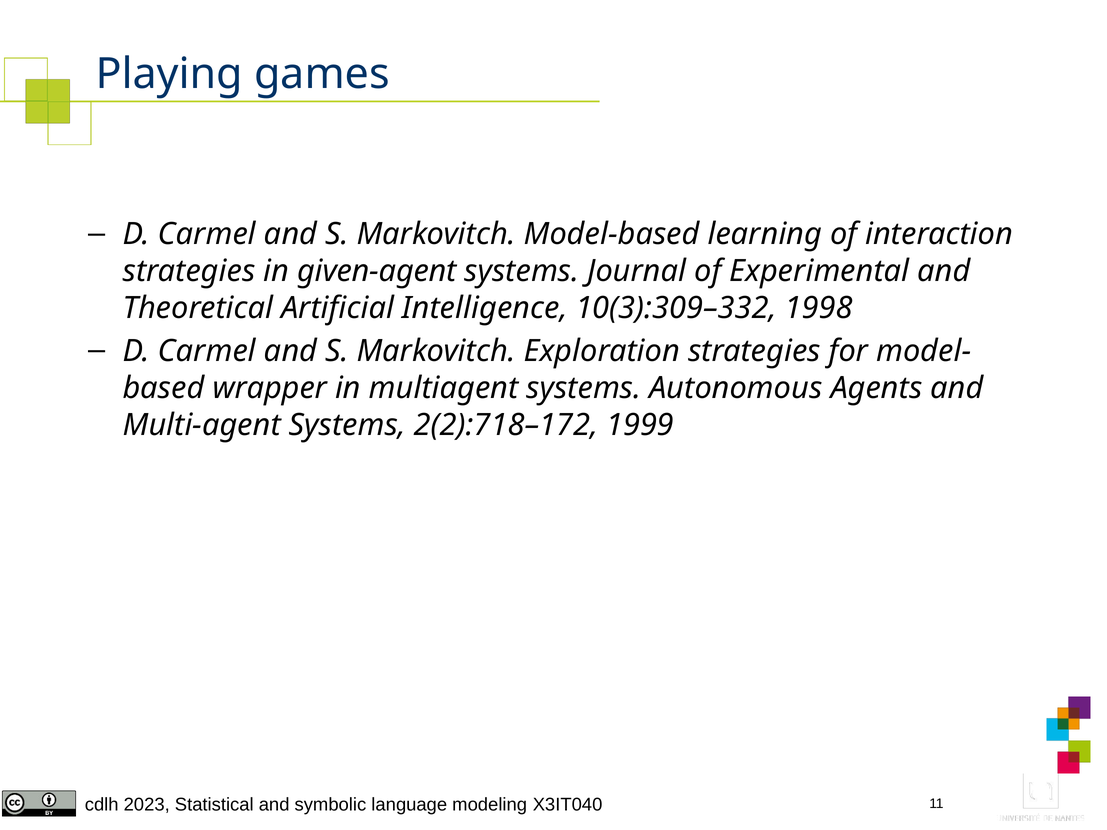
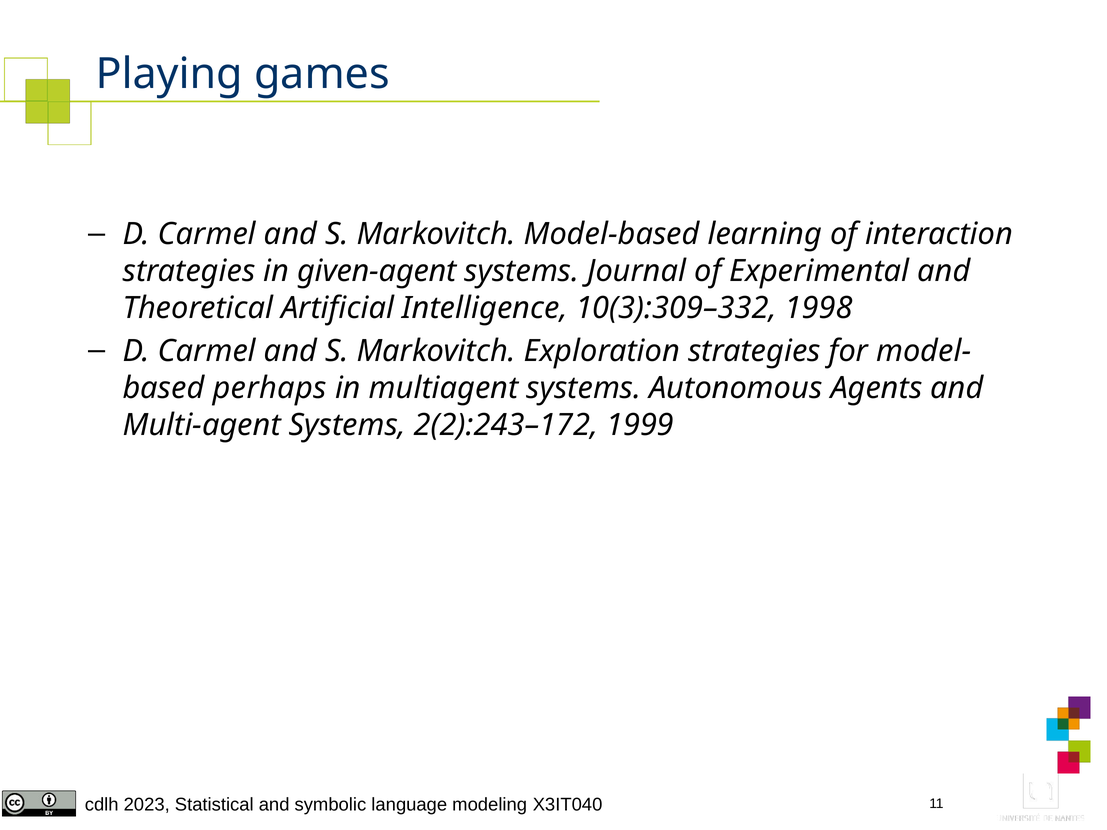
wrapper: wrapper -> perhaps
2(2):718–172: 2(2):718–172 -> 2(2):243–172
